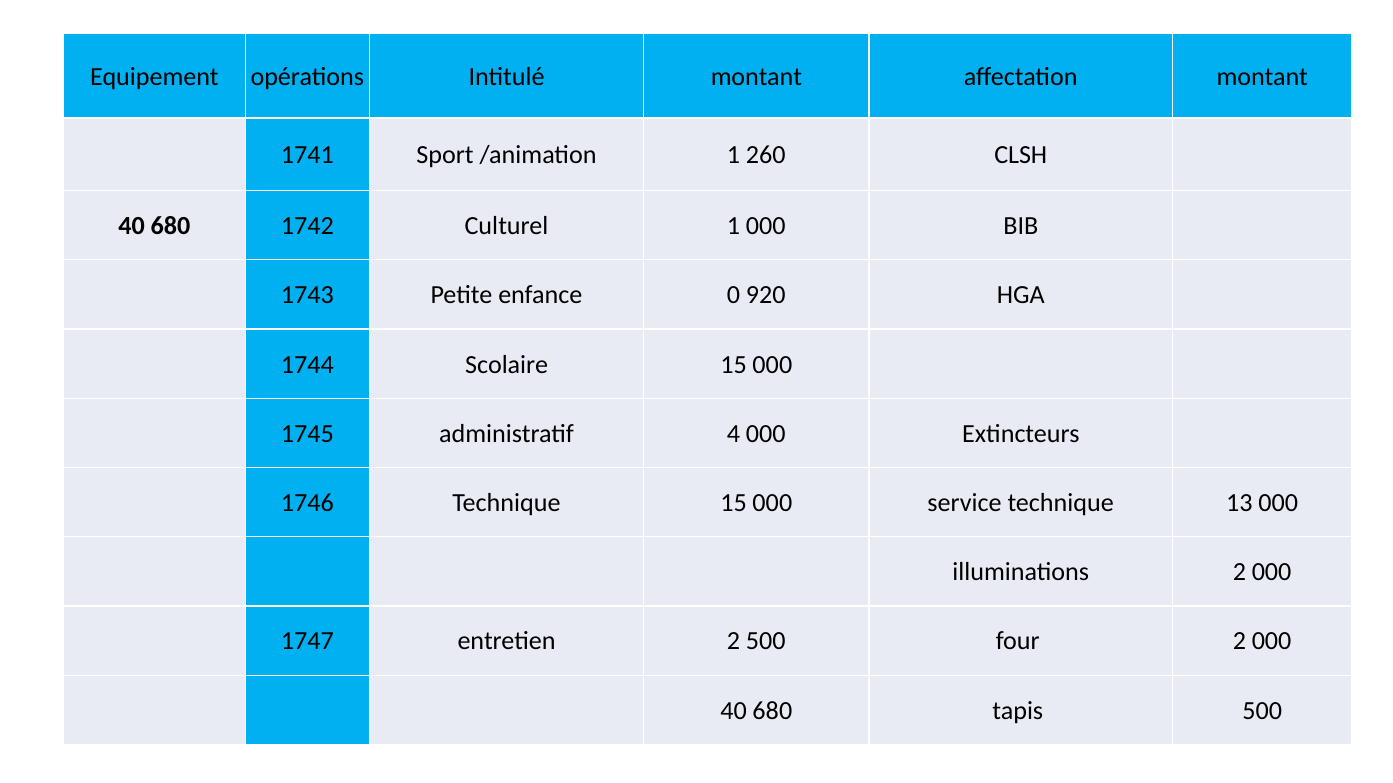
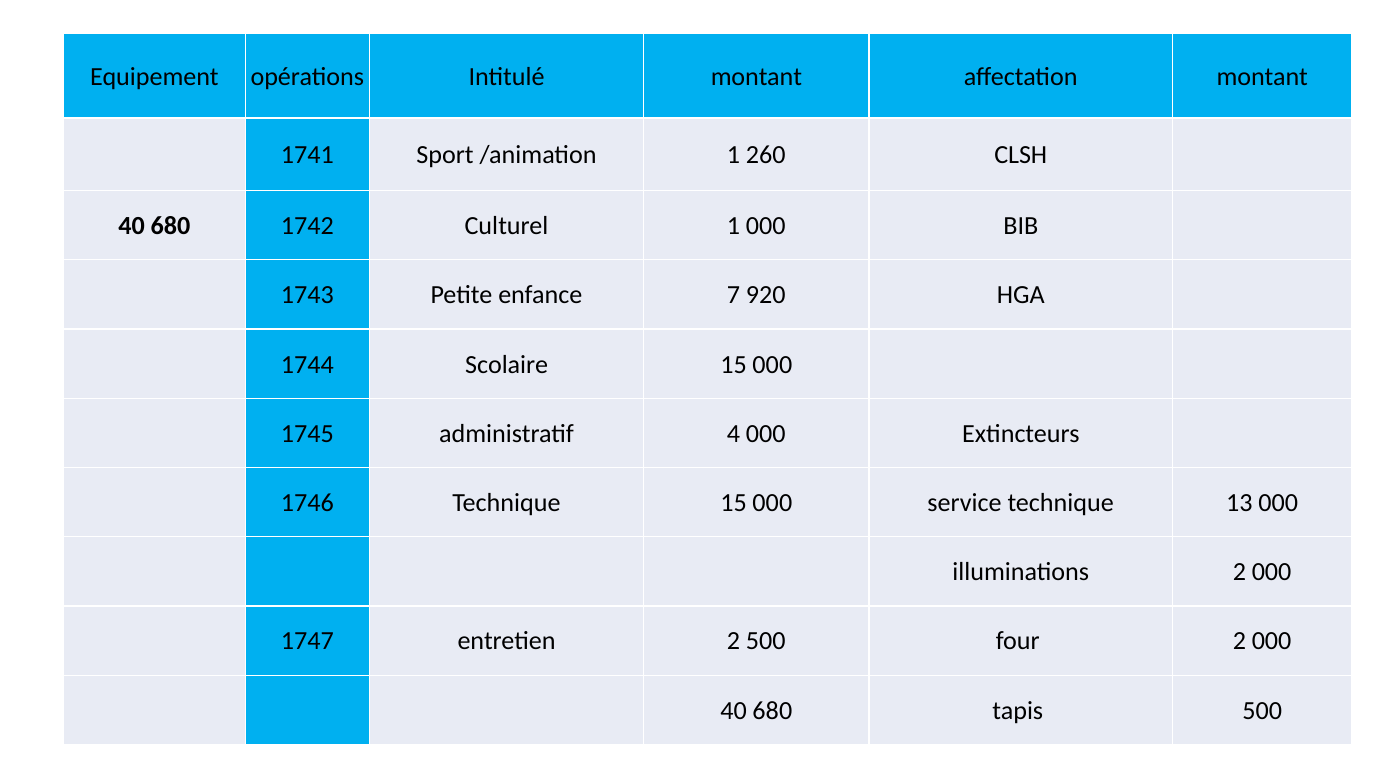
0: 0 -> 7
